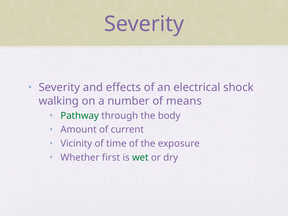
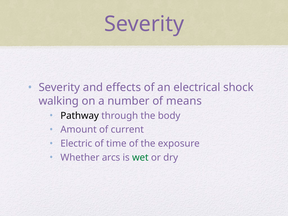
Pathway colour: green -> black
Vicinity: Vicinity -> Electric
first: first -> arcs
